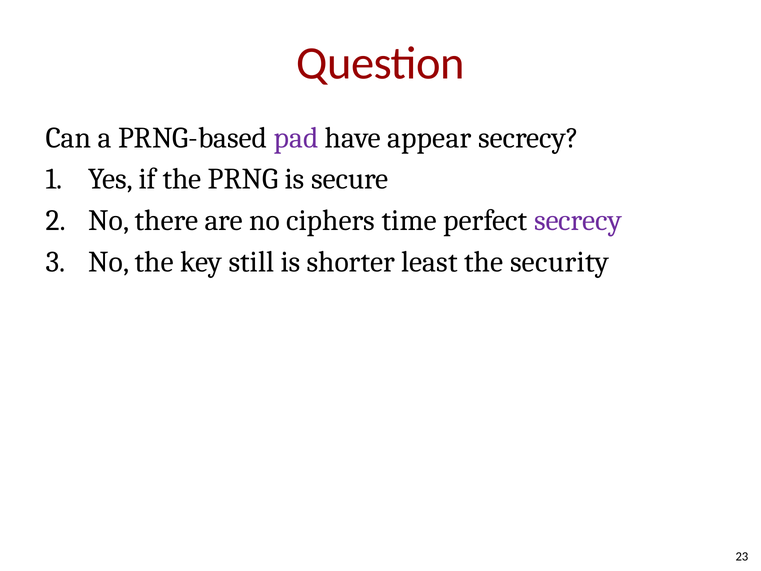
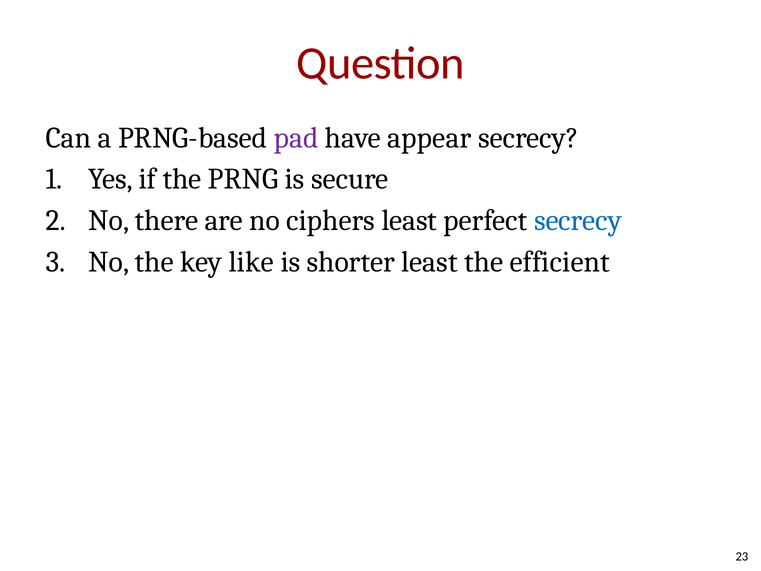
ciphers time: time -> least
secrecy at (578, 220) colour: purple -> blue
still: still -> like
security: security -> efficient
